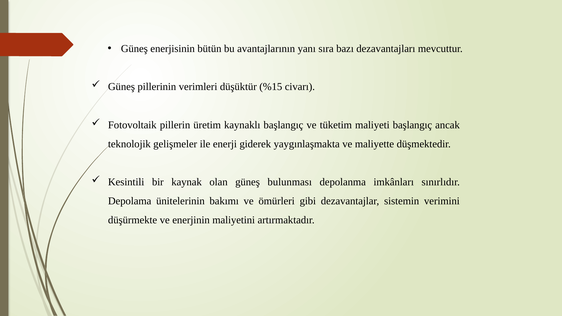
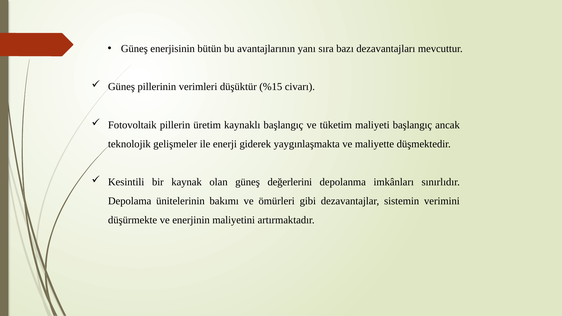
bulunması: bulunması -> değerlerini
